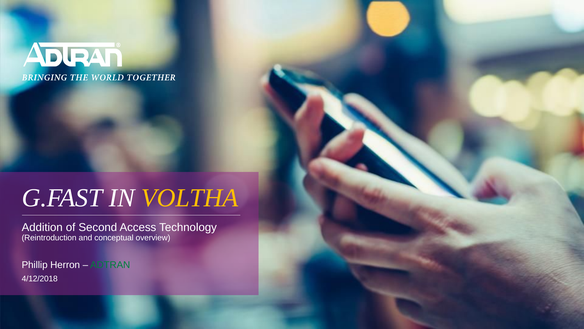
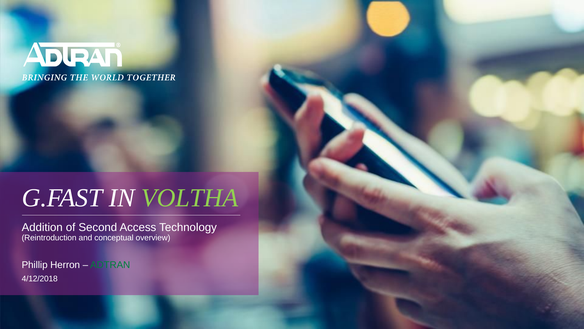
VOLTHA colour: yellow -> light green
